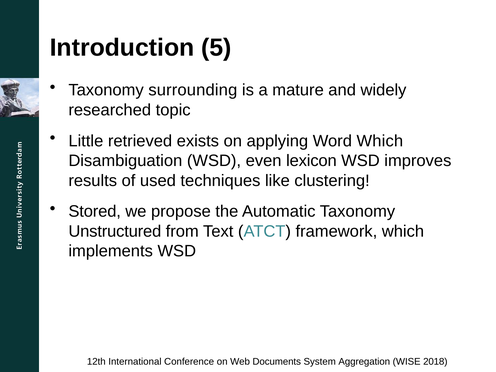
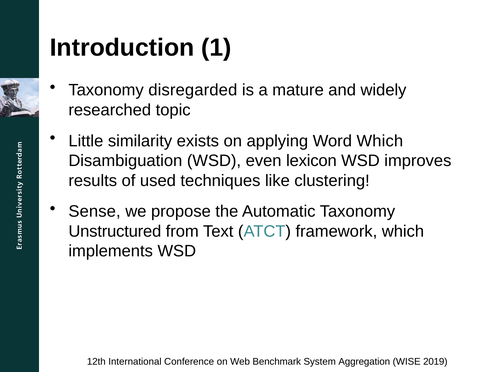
5: 5 -> 1
surrounding: surrounding -> disregarded
retrieved: retrieved -> similarity
Stored: Stored -> Sense
Documents: Documents -> Benchmark
2018: 2018 -> 2019
